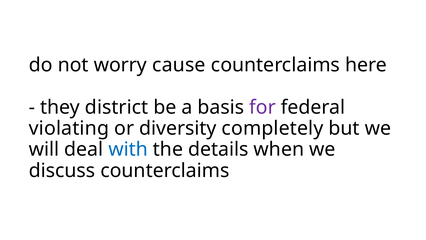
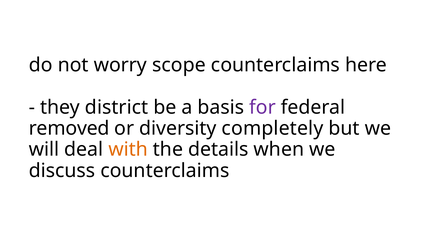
cause: cause -> scope
violating: violating -> removed
with colour: blue -> orange
